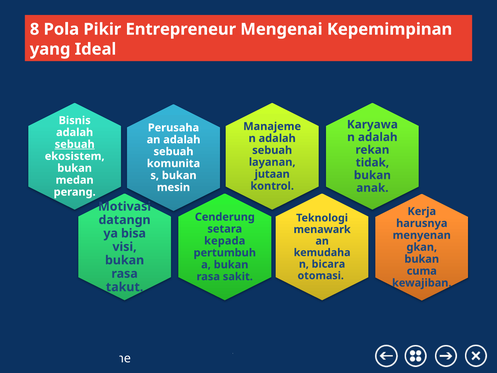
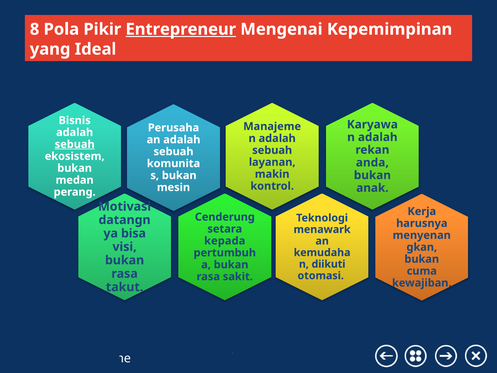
Entrepreneur underline: none -> present
tidak: tidak -> anda
jutaan: jutaan -> makin
bicara: bicara -> diikuti
